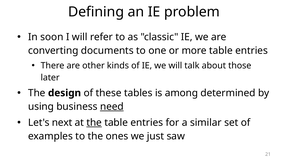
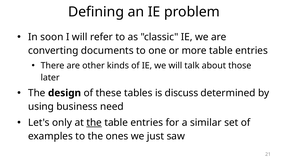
among: among -> discuss
need underline: present -> none
next: next -> only
